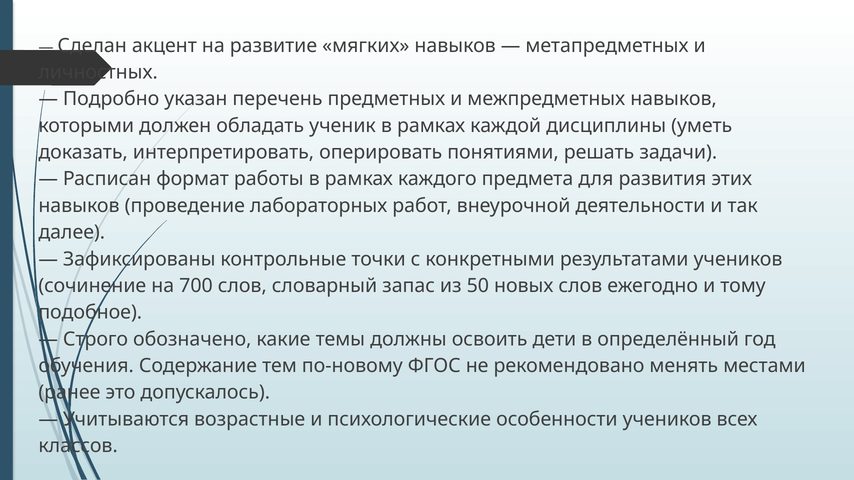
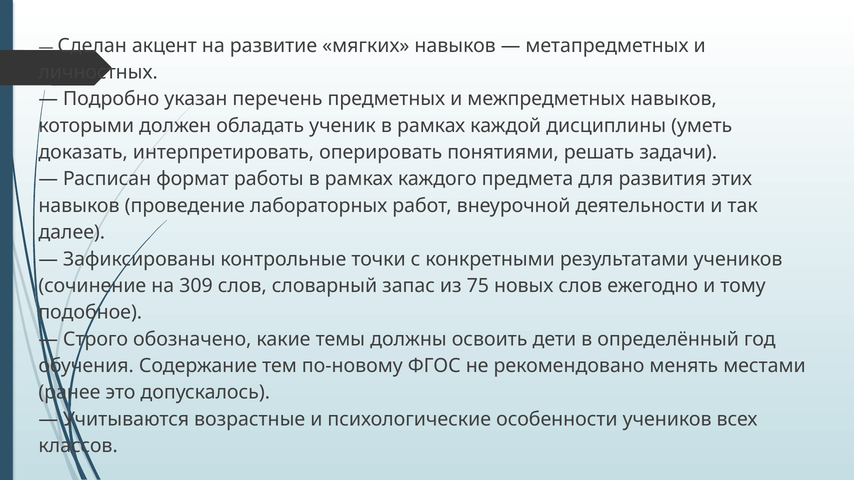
700: 700 -> 309
50: 50 -> 75
